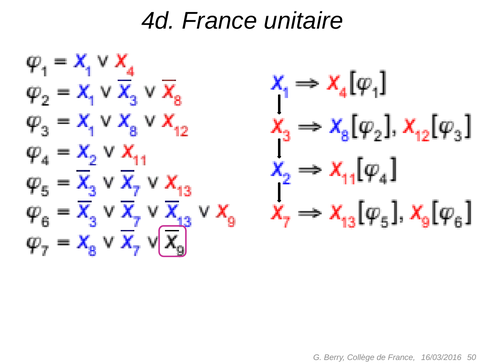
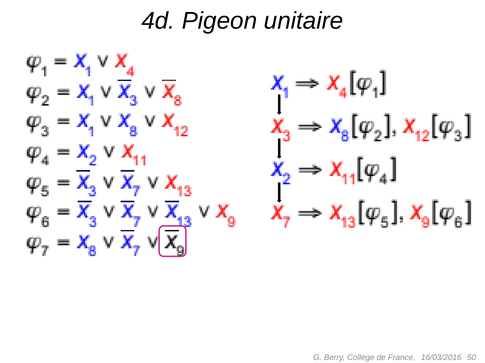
4d France: France -> Pigeon
